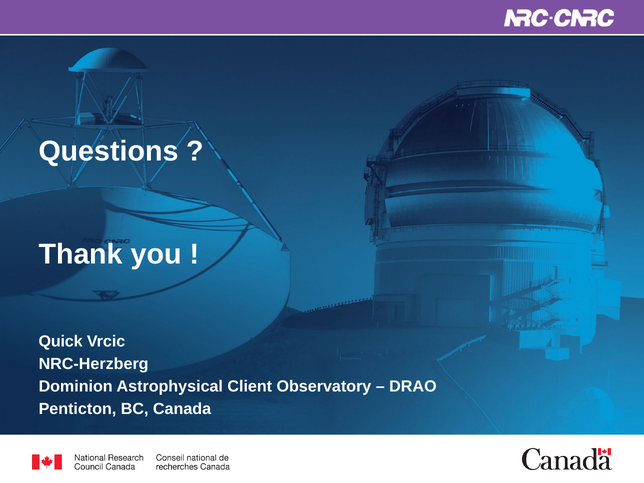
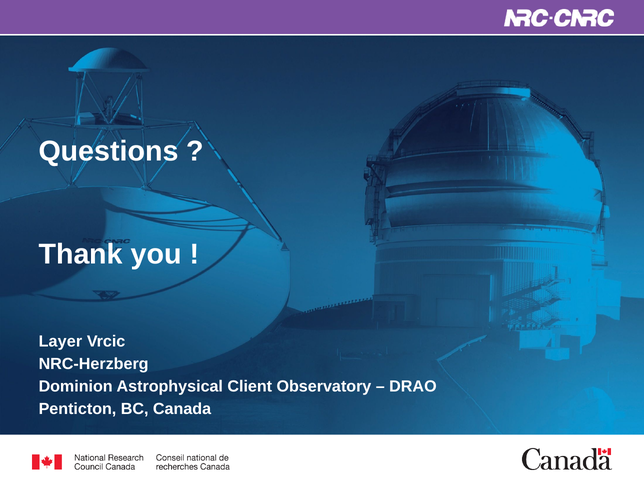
Quick: Quick -> Layer
